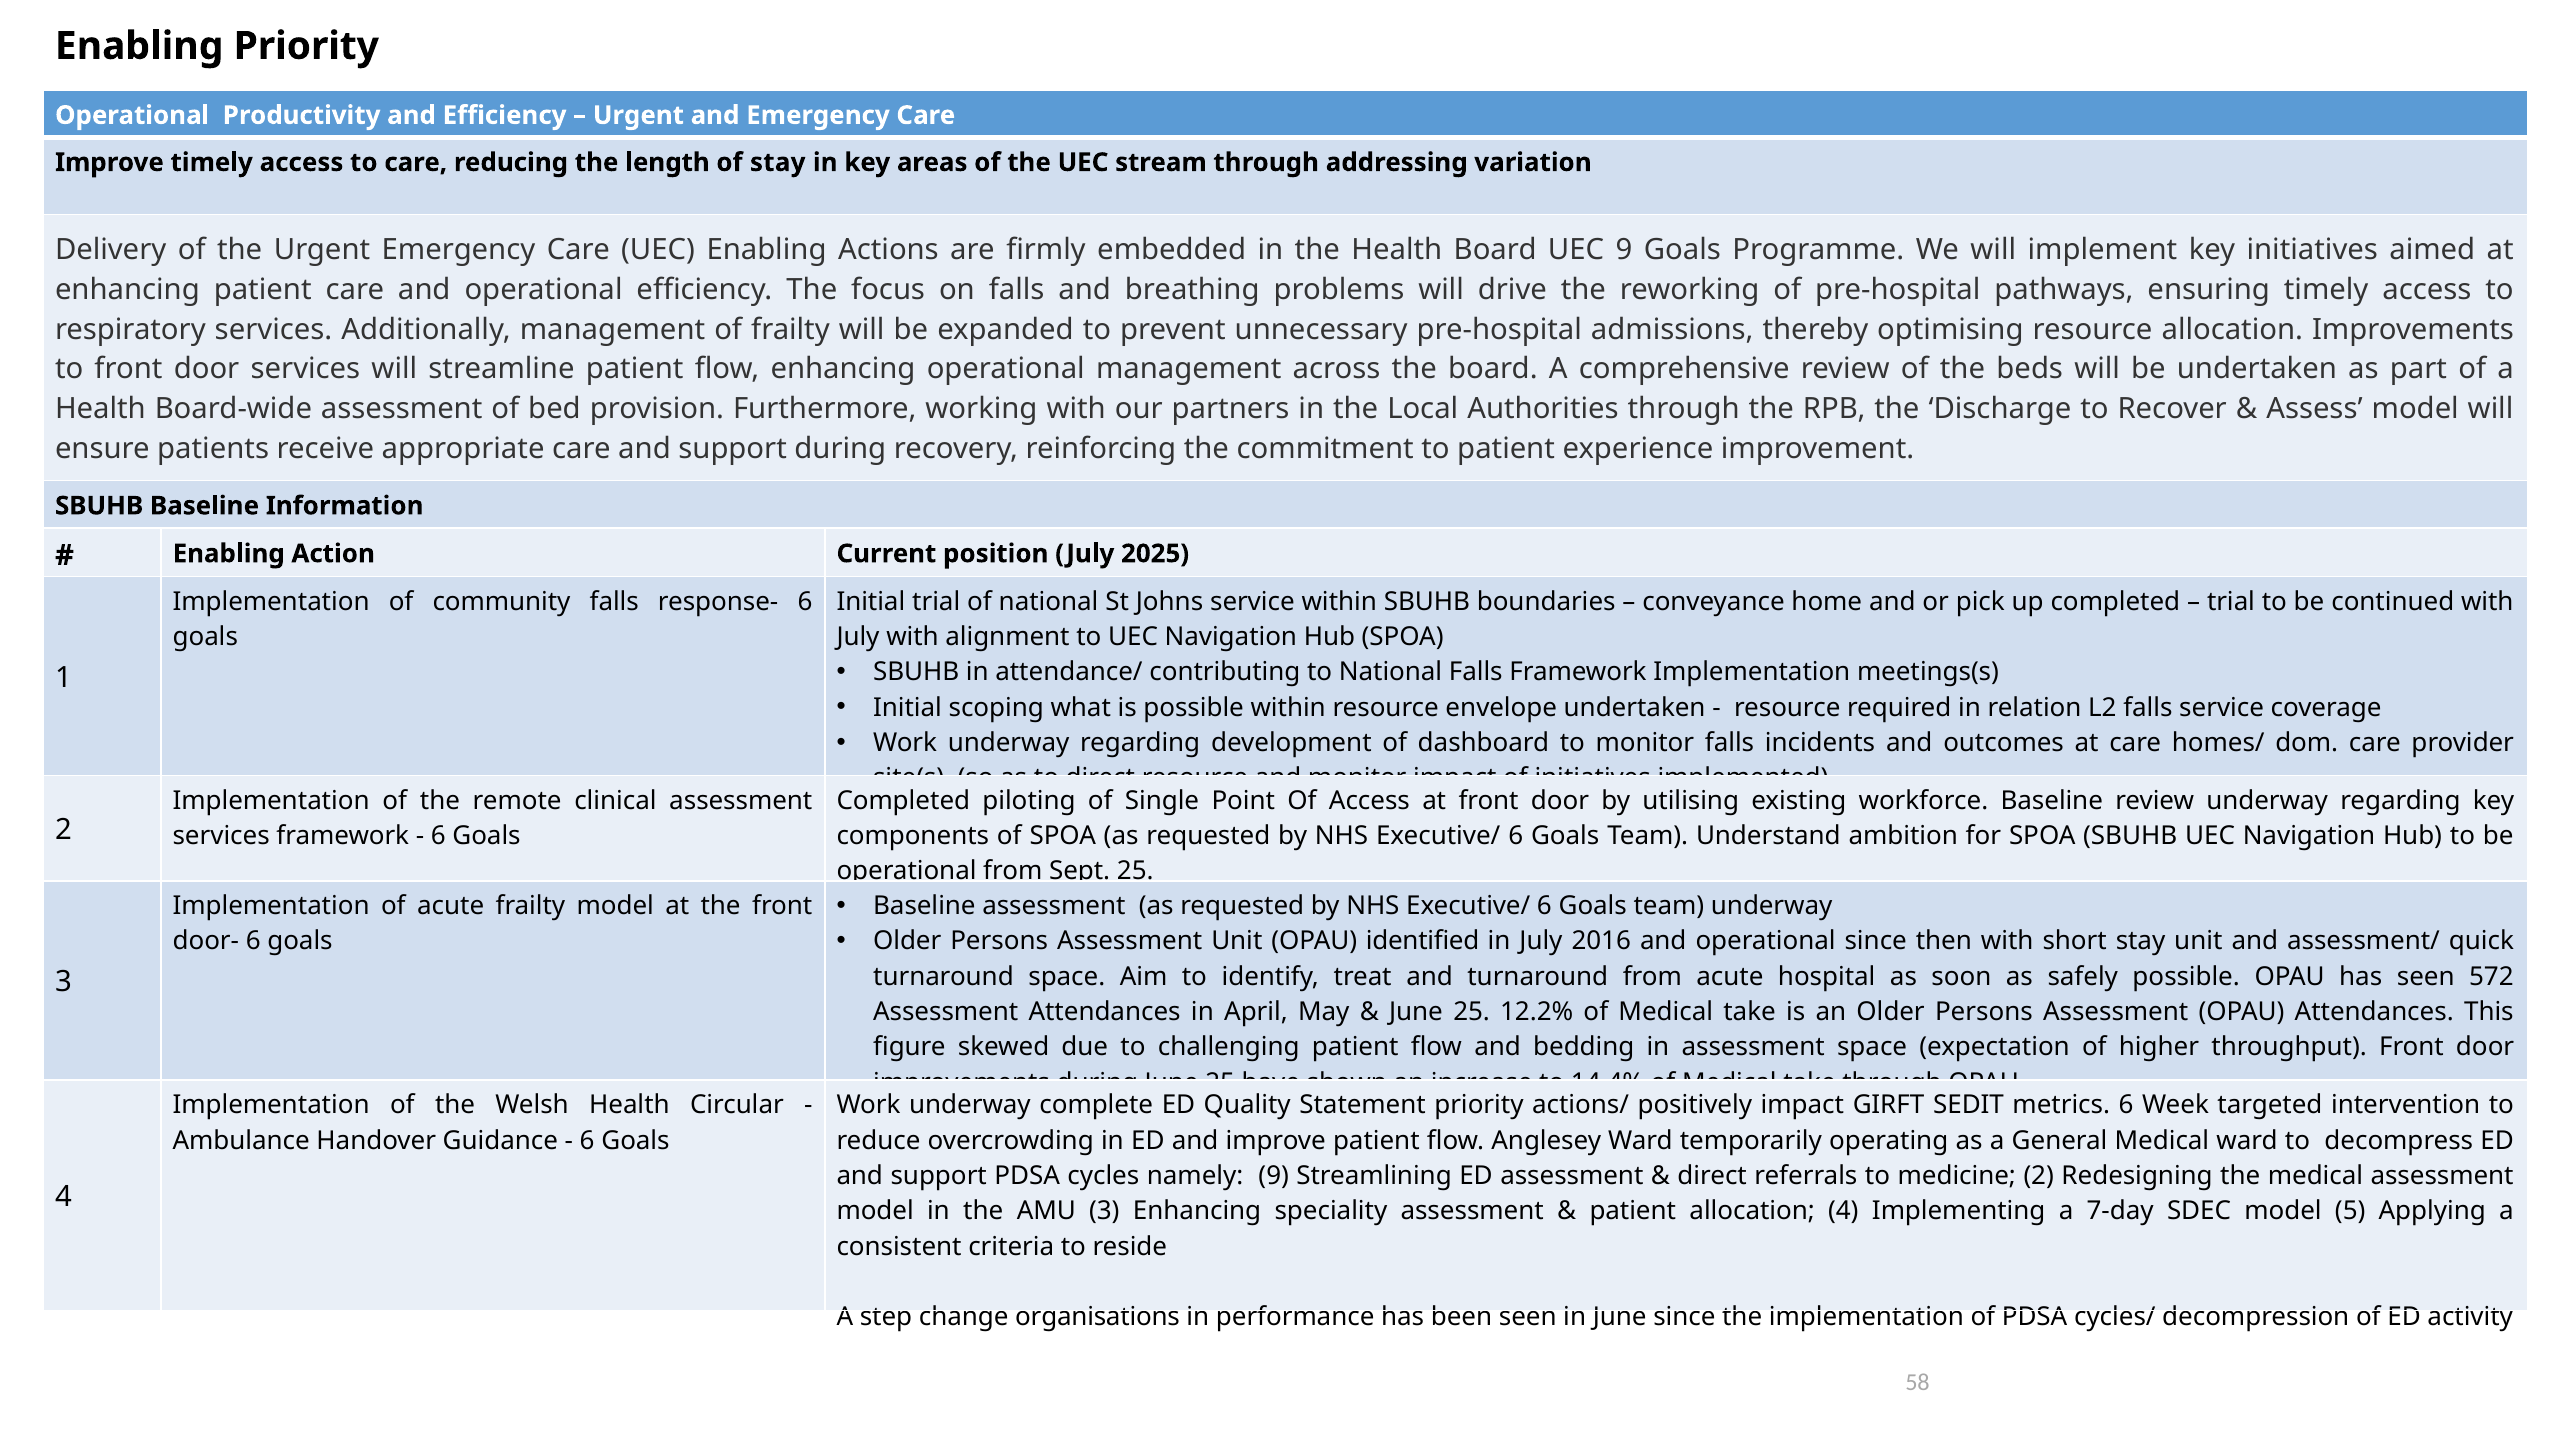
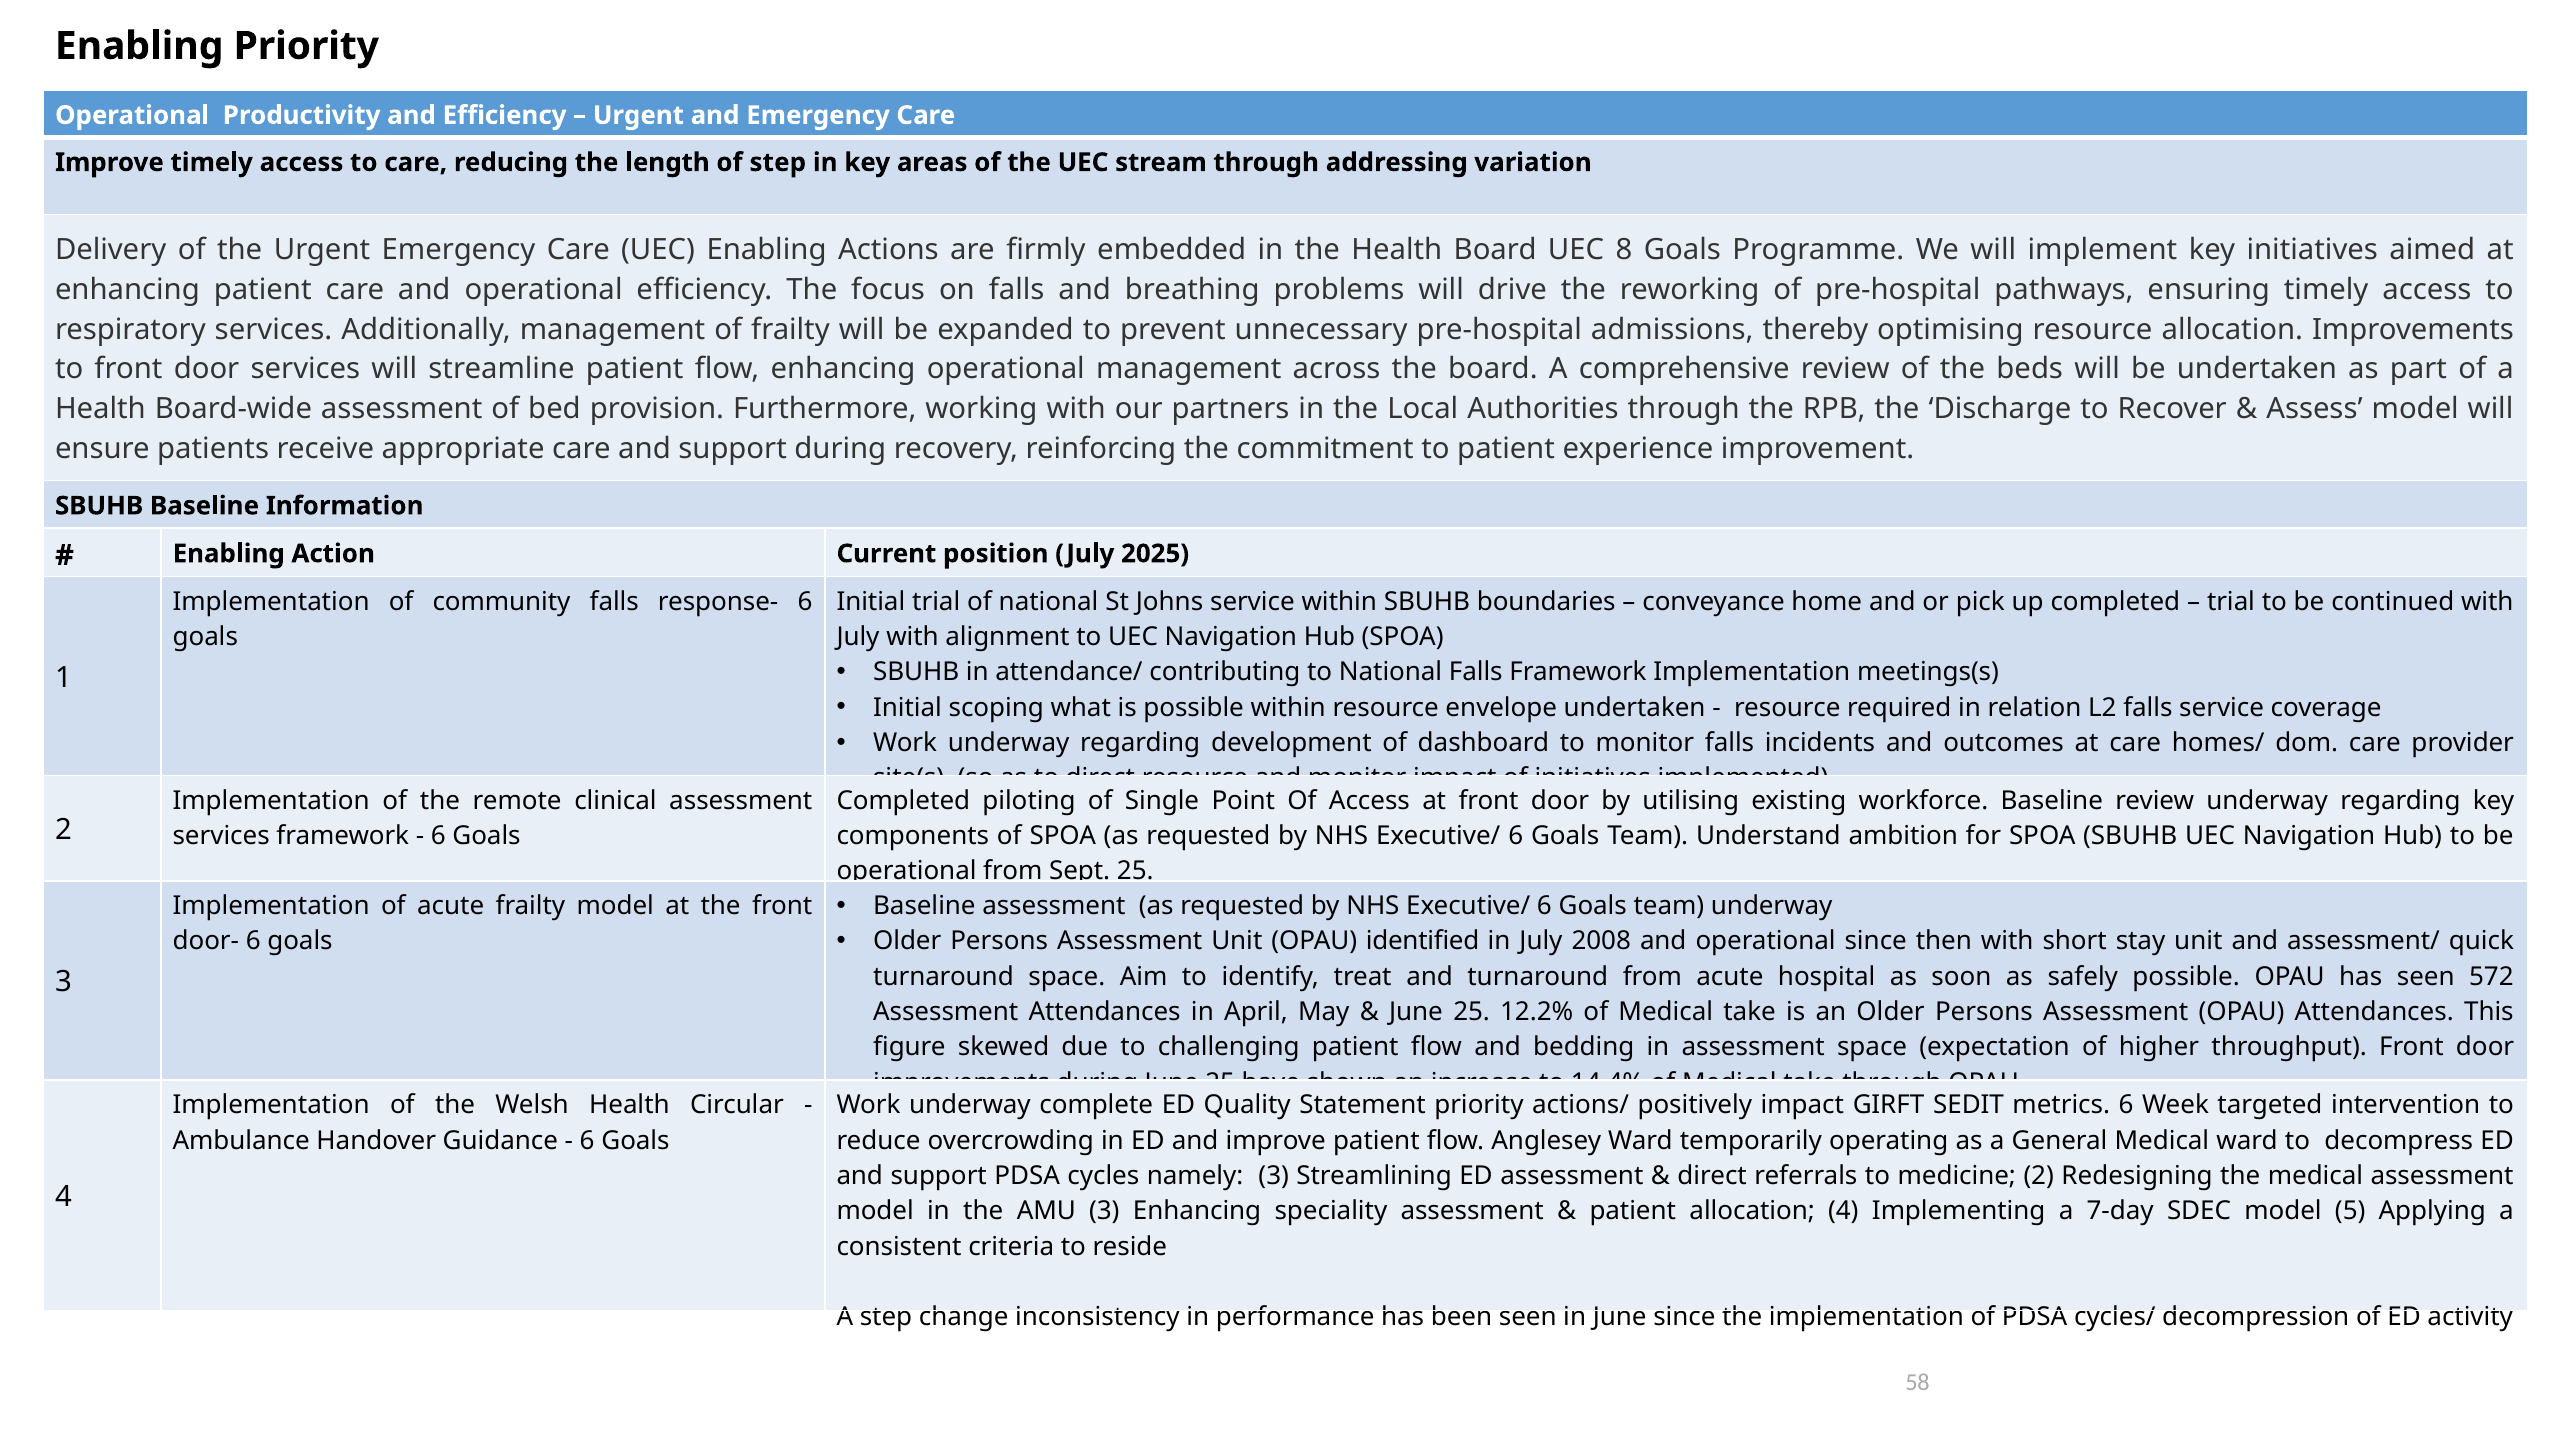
of stay: stay -> step
UEC 9: 9 -> 8
2016: 2016 -> 2008
namely 9: 9 -> 3
organisations: organisations -> inconsistency
